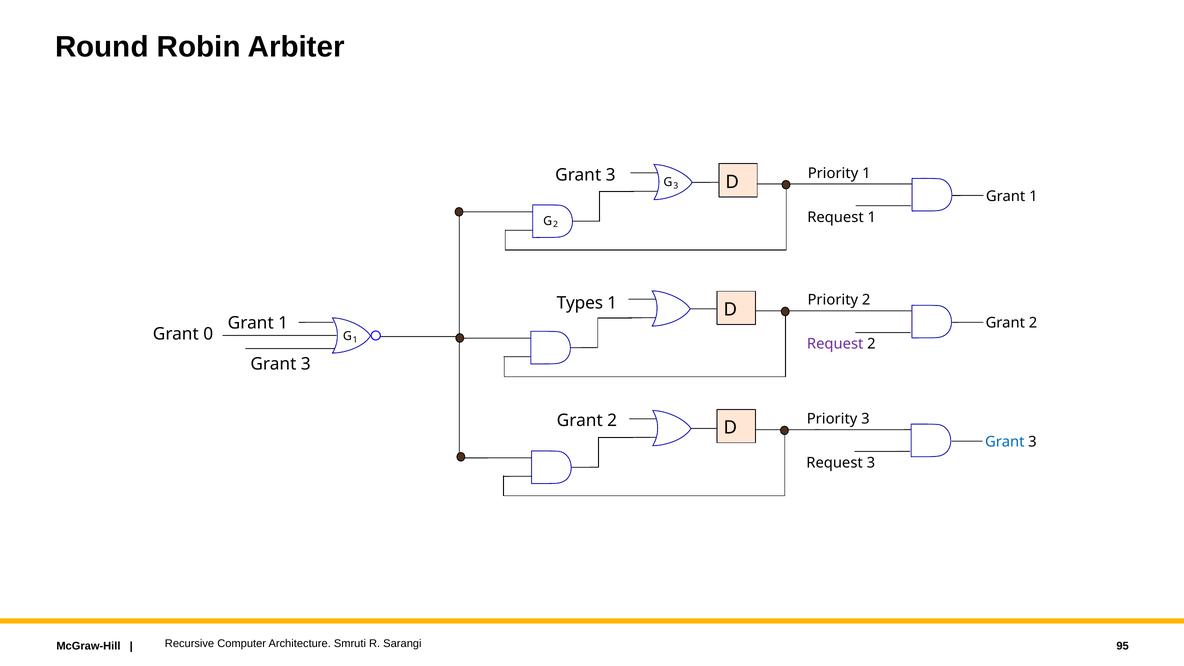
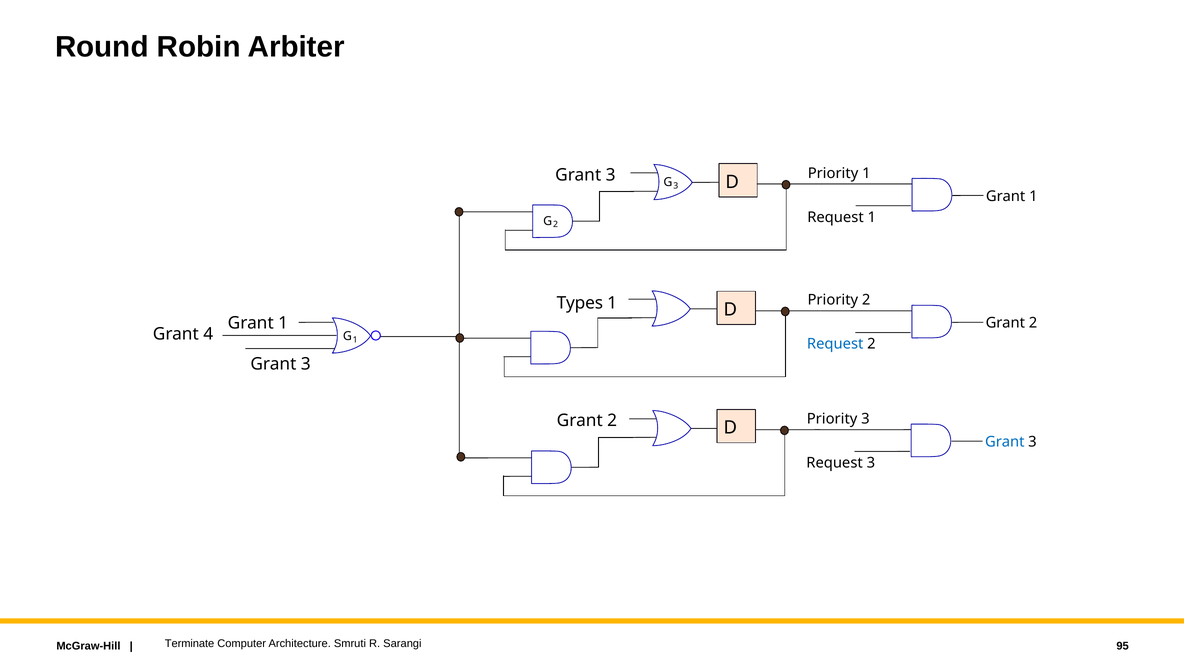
0: 0 -> 4
Request at (835, 344) colour: purple -> blue
Recursive: Recursive -> Terminate
